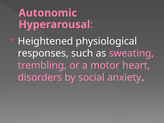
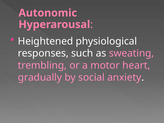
disorders: disorders -> gradually
